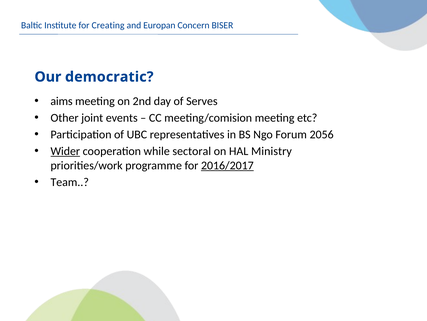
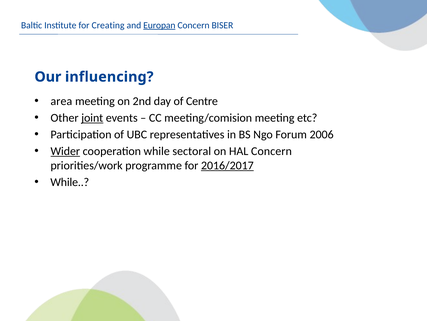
Europan underline: none -> present
democratic: democratic -> influencing
aims: aims -> area
Serves: Serves -> Centre
joint underline: none -> present
2056: 2056 -> 2006
HAL Ministry: Ministry -> Concern
Team at (70, 182): Team -> While
